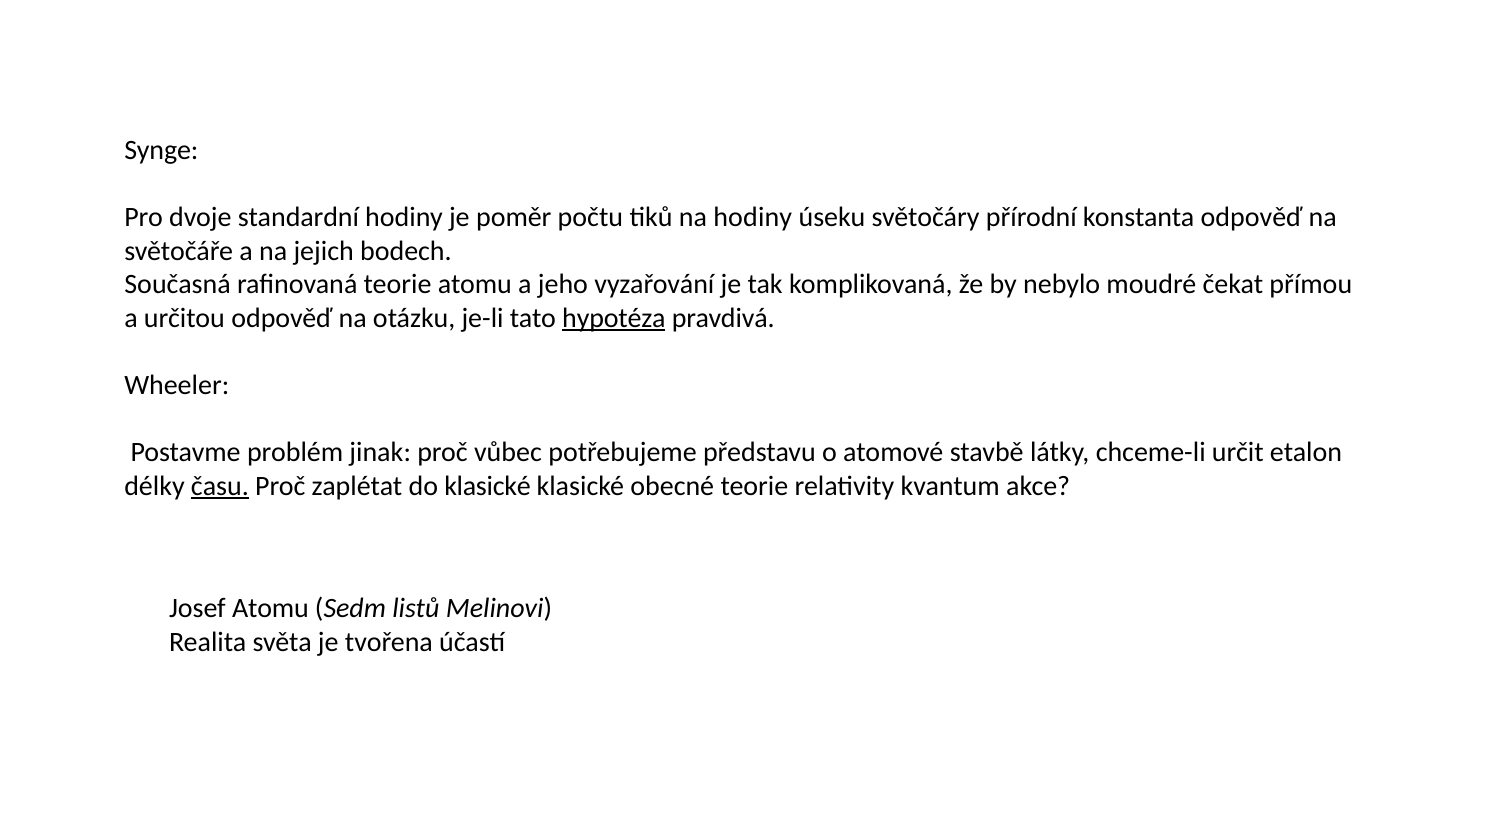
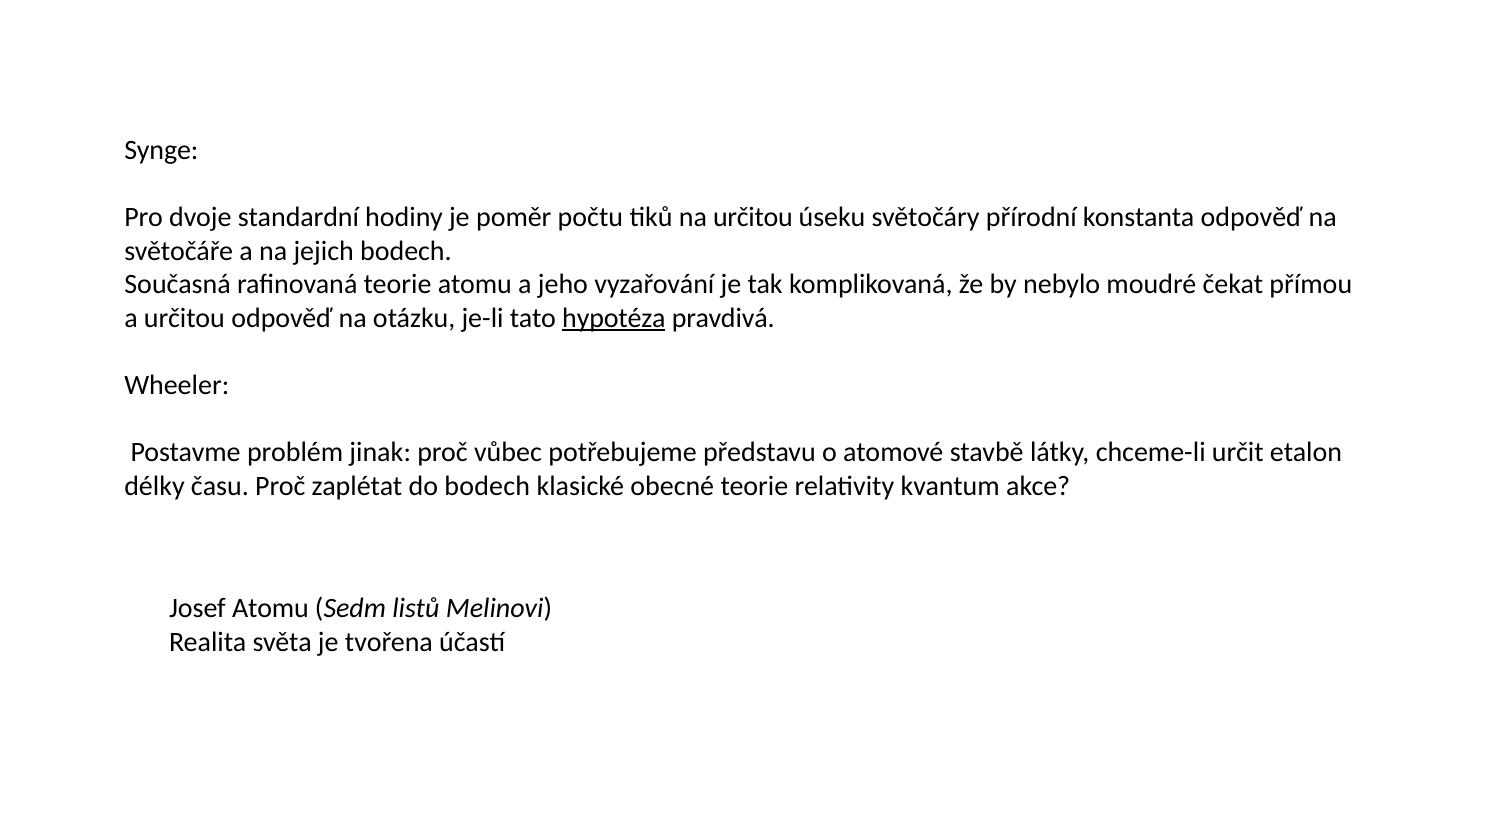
na hodiny: hodiny -> určitou
času underline: present -> none
do klasické: klasické -> bodech
